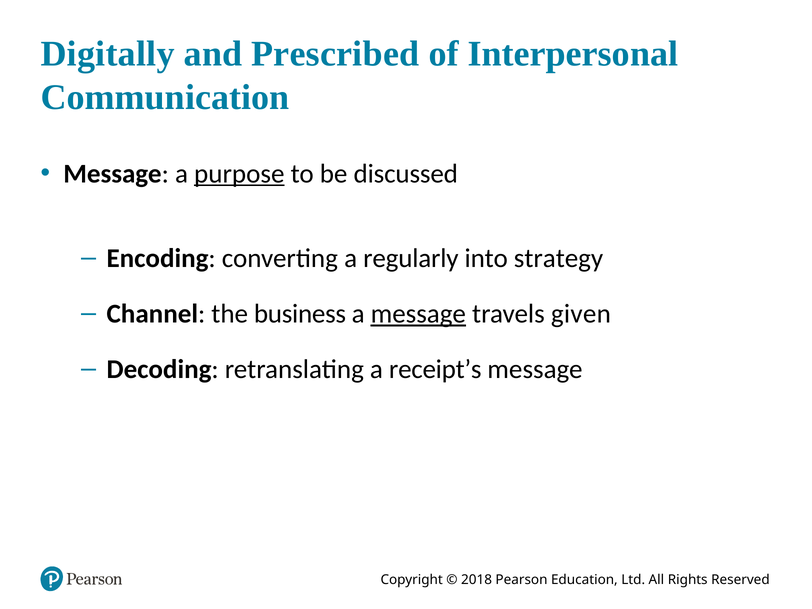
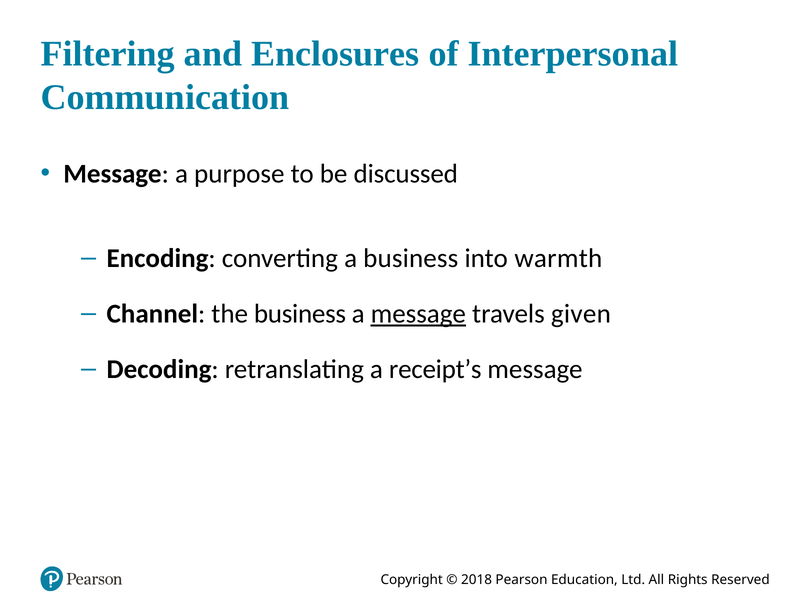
Digitally: Digitally -> Filtering
Prescribed: Prescribed -> Enclosures
purpose underline: present -> none
a regularly: regularly -> business
strategy: strategy -> warmth
